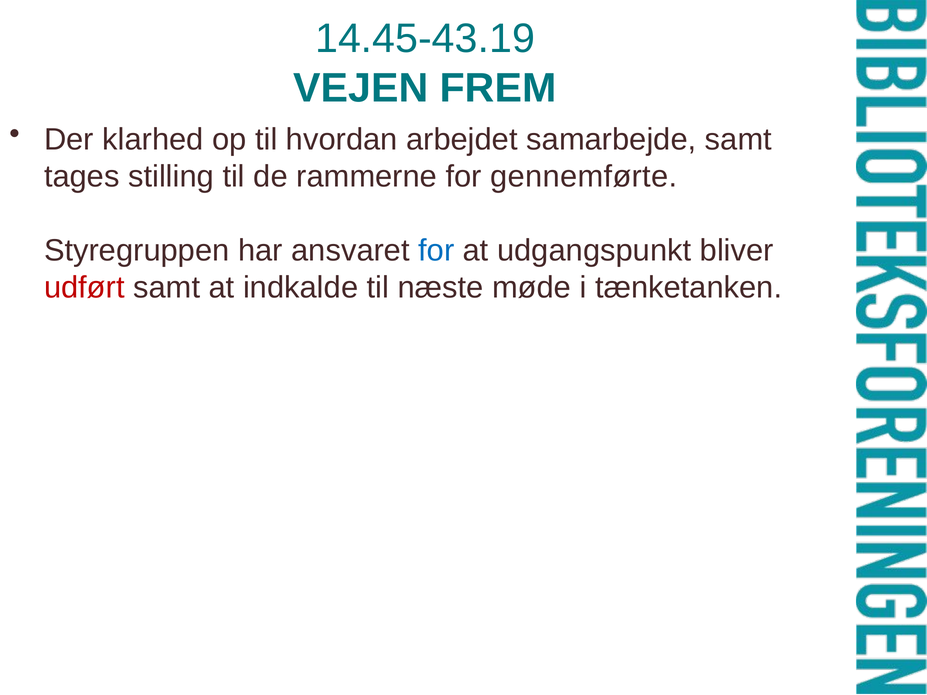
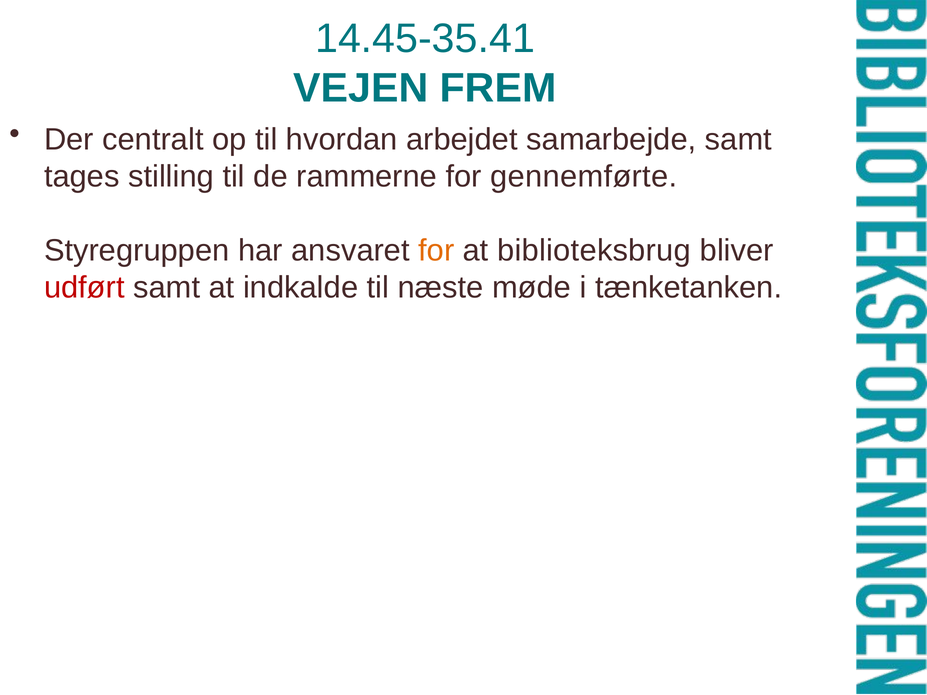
14.45-43.19: 14.45-43.19 -> 14.45-35.41
klarhed: klarhed -> centralt
for at (436, 251) colour: blue -> orange
udgangspunkt: udgangspunkt -> biblioteksbrug
